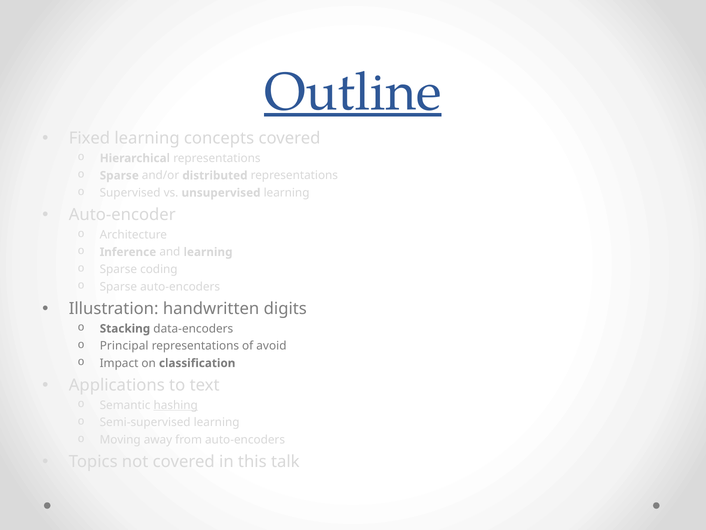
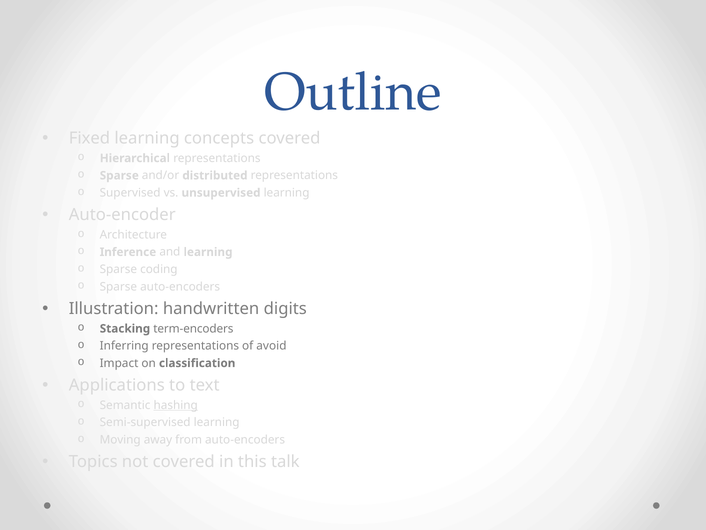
Outline underline: present -> none
data-encoders: data-encoders -> term-encoders
Principal: Principal -> Inferring
